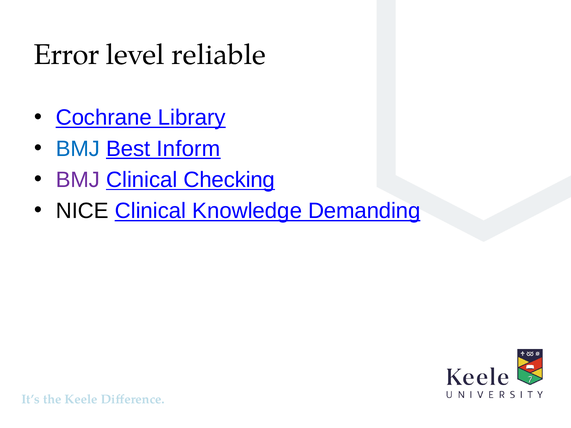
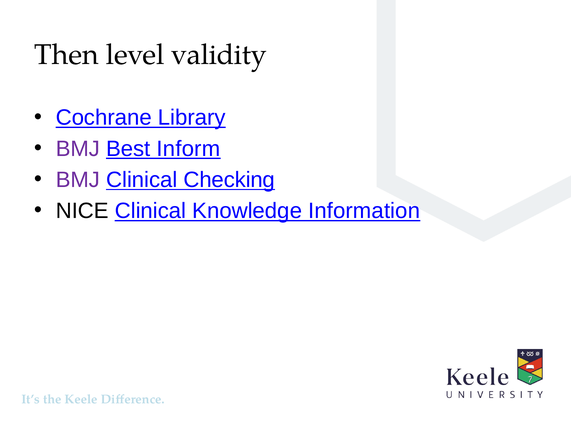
Error: Error -> Then
reliable: reliable -> validity
BMJ at (78, 149) colour: blue -> purple
Demanding: Demanding -> Information
